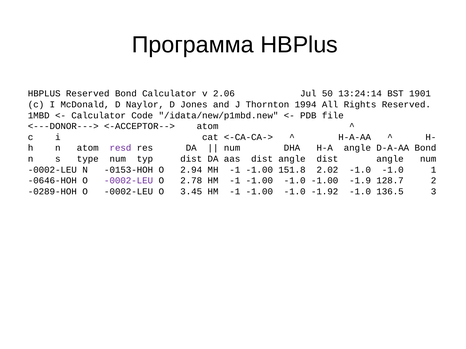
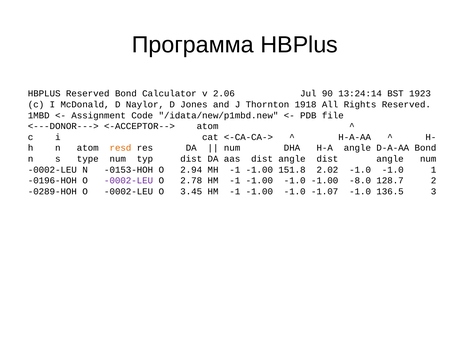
50: 50 -> 90
1901: 1901 -> 1923
1994: 1994 -> 1918
Calculator at (99, 116): Calculator -> Assignment
resd colour: purple -> orange
-0646-HOH: -0646-HOH -> -0196-HOH
-1.9: -1.9 -> -8.0
-1.92: -1.92 -> -1.07
